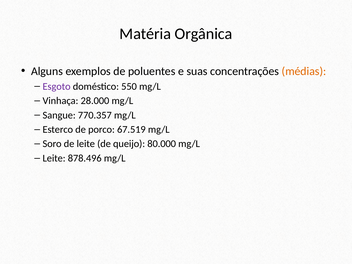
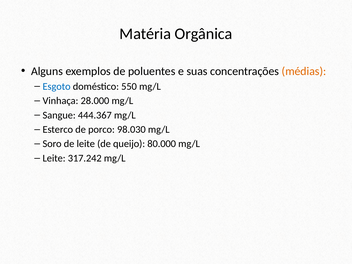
Esgoto colour: purple -> blue
770.357: 770.357 -> 444.367
67.519: 67.519 -> 98.030
878.496: 878.496 -> 317.242
